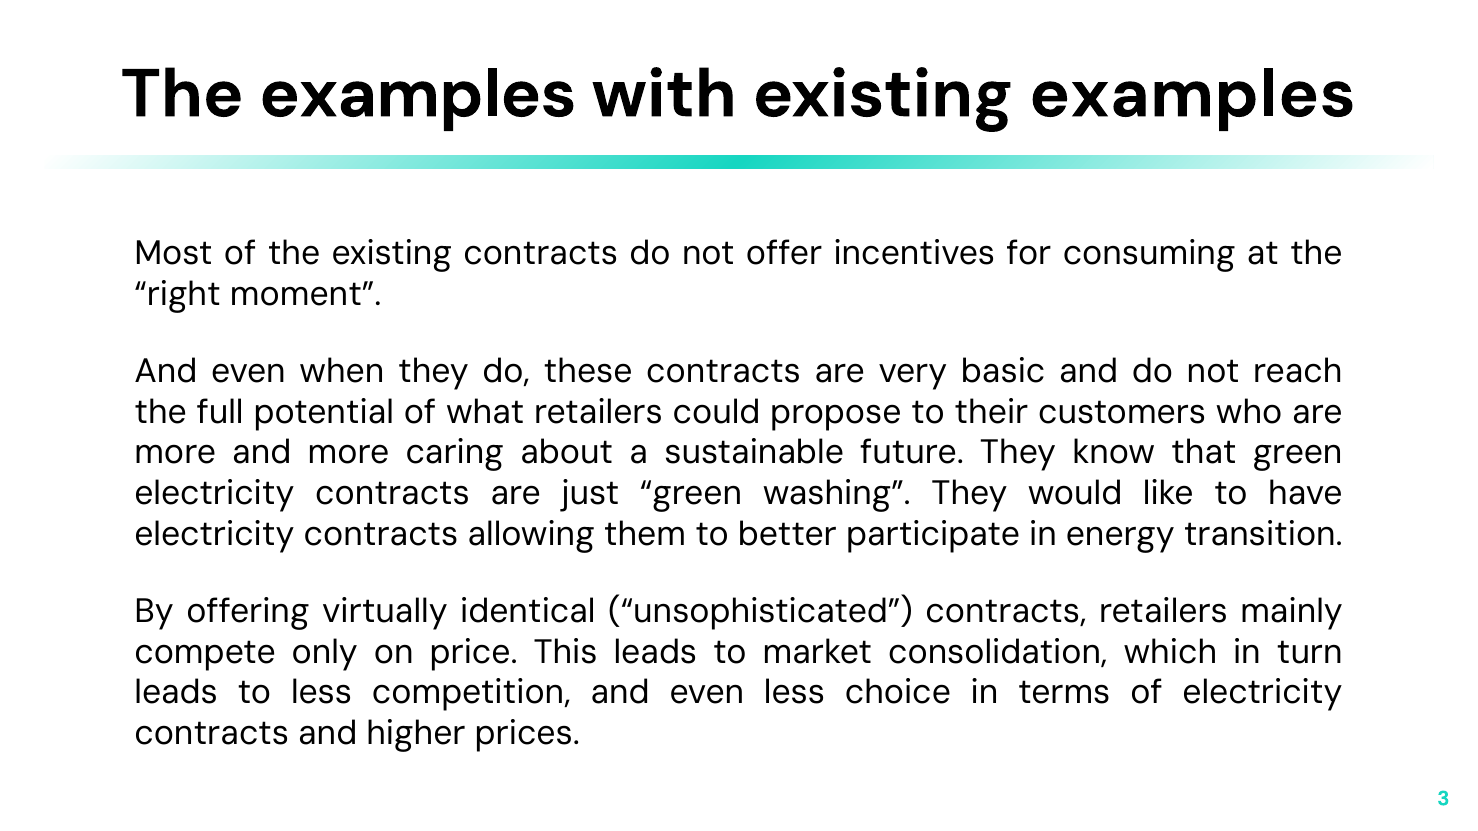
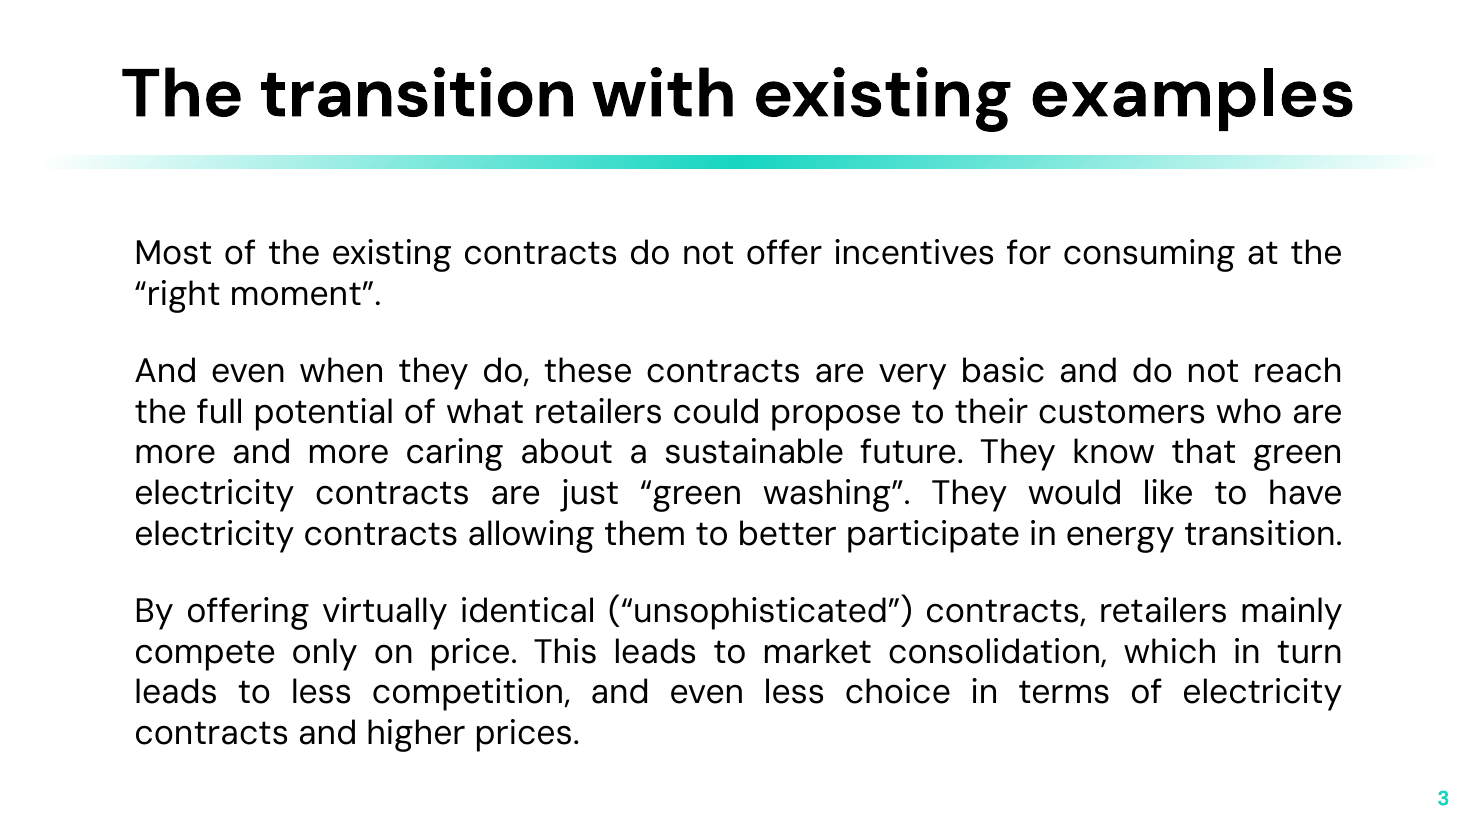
The examples: examples -> transition
